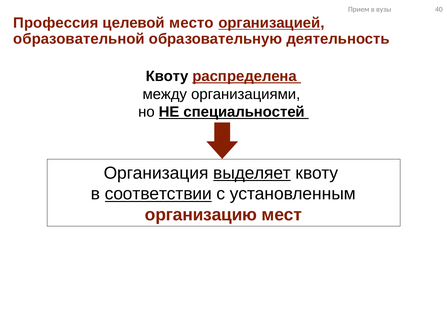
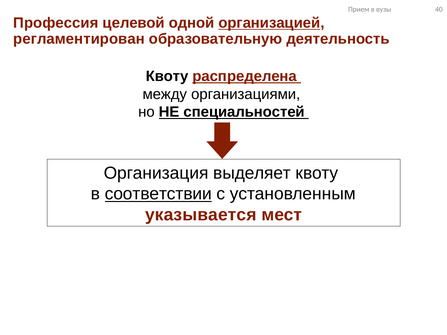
место: место -> одной
образовательной: образовательной -> регламентирован
выделяет underline: present -> none
организацию: организацию -> указывается
